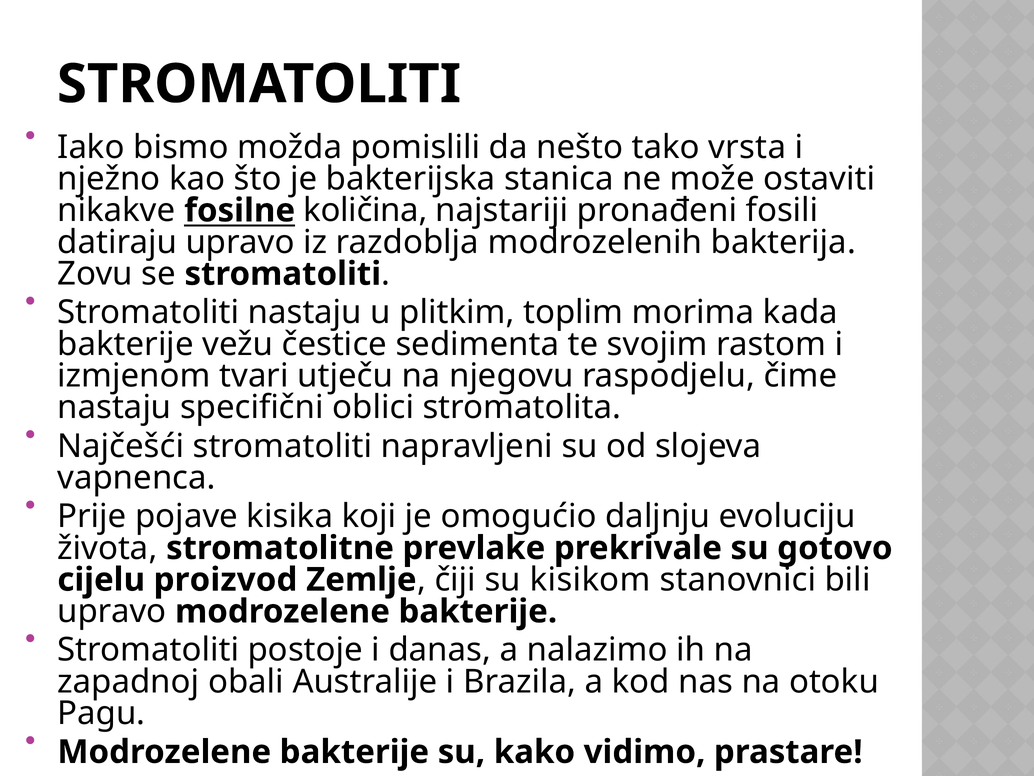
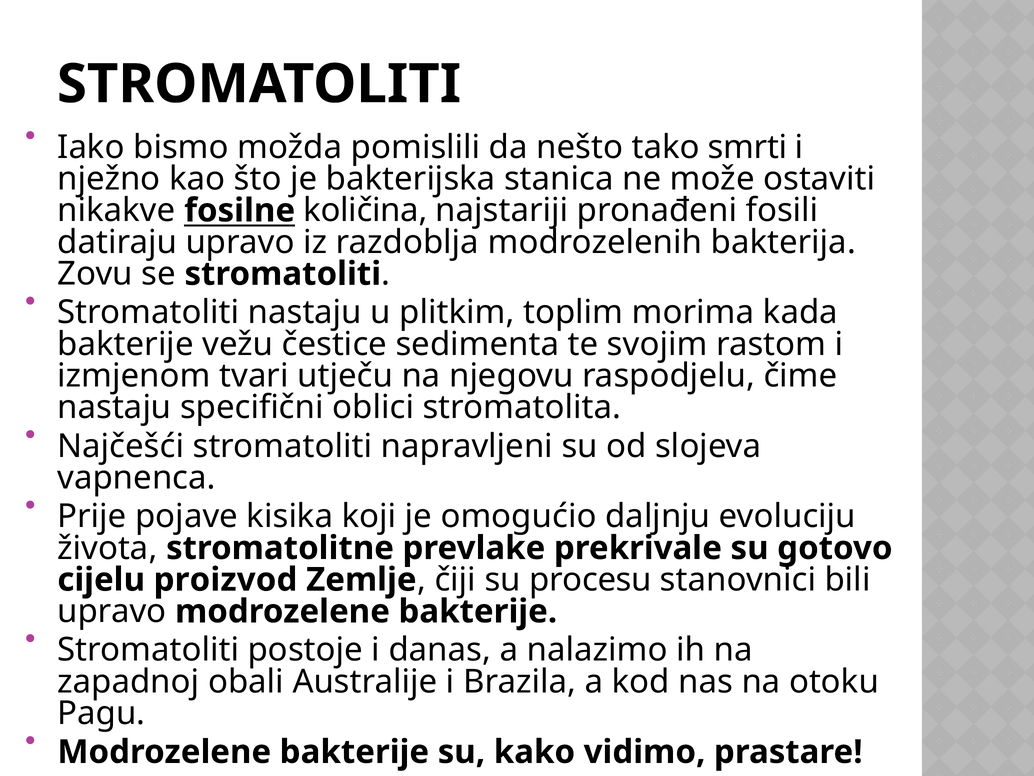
vrsta: vrsta -> smrti
kisikom: kisikom -> procesu
